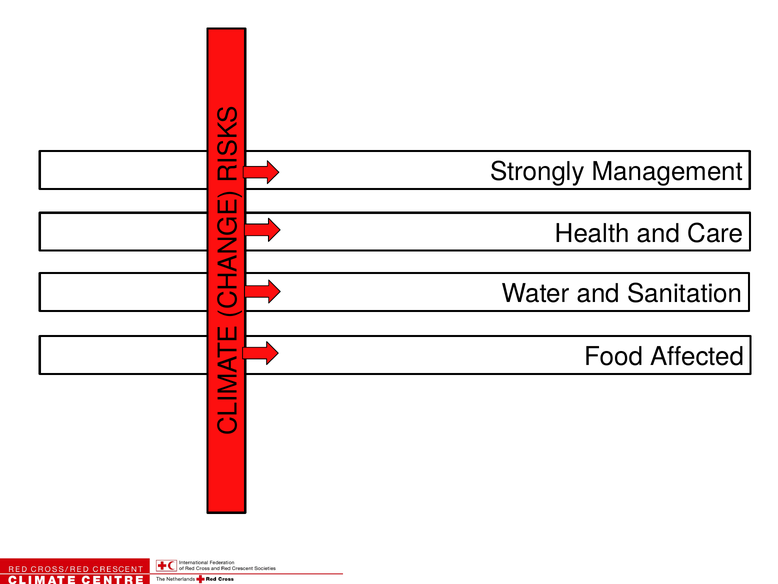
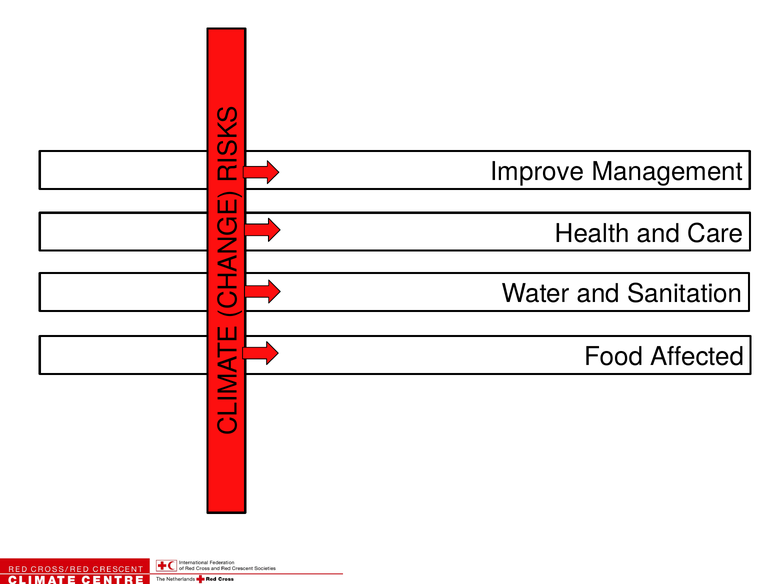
Strongly: Strongly -> Improve
